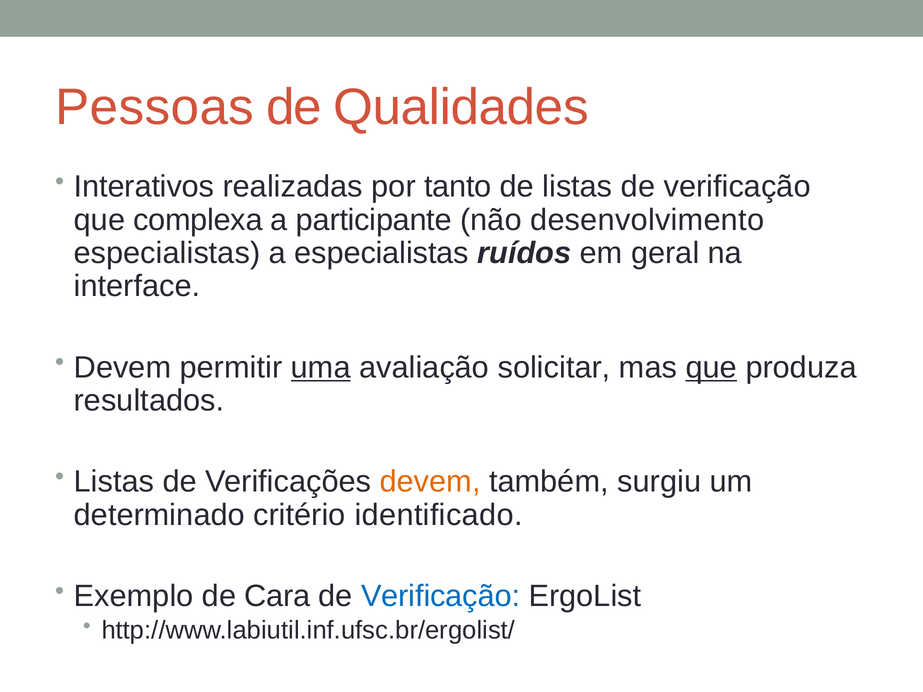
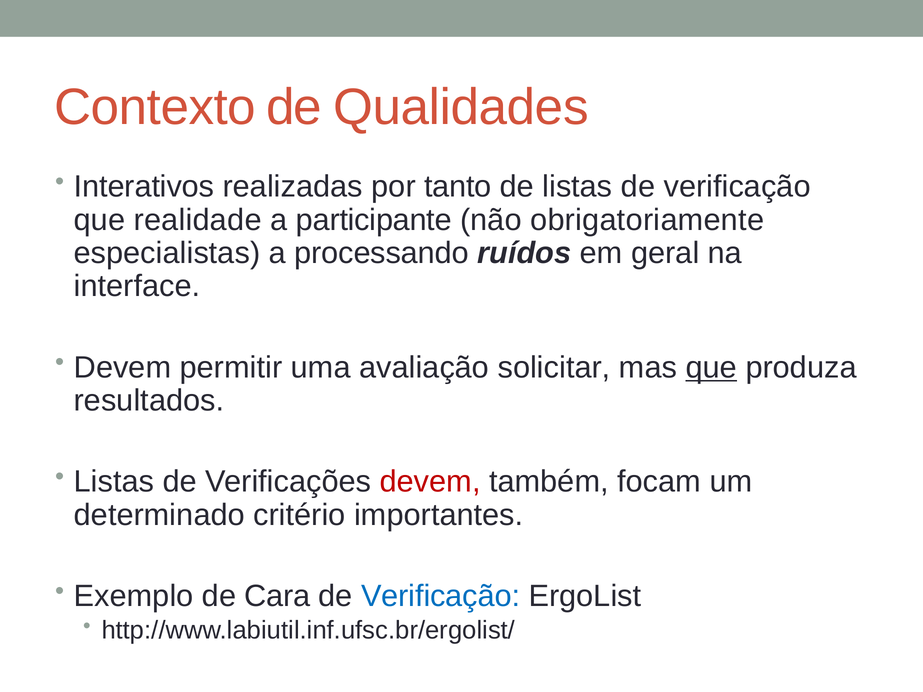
Pessoas: Pessoas -> Contexto
complexa: complexa -> realidade
desenvolvimento: desenvolvimento -> obrigatoriamente
a especialistas: especialistas -> processando
uma underline: present -> none
devem at (430, 482) colour: orange -> red
surgiu: surgiu -> focam
identificado: identificado -> importantes
